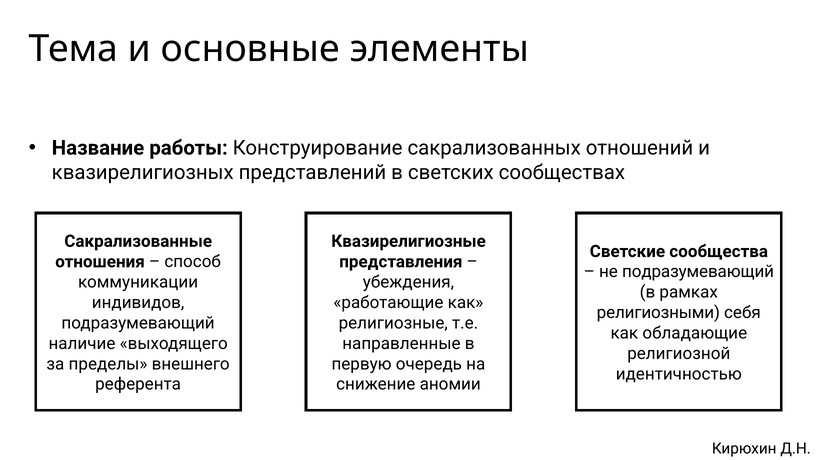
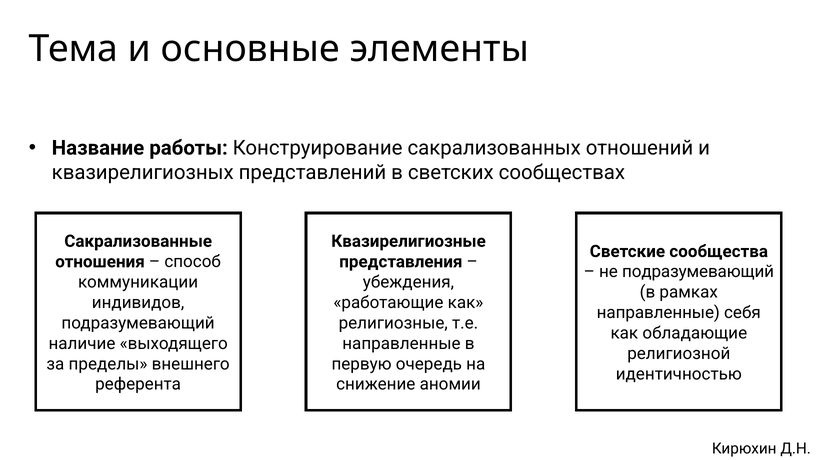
религиозными at (658, 312): религиозными -> направленные
